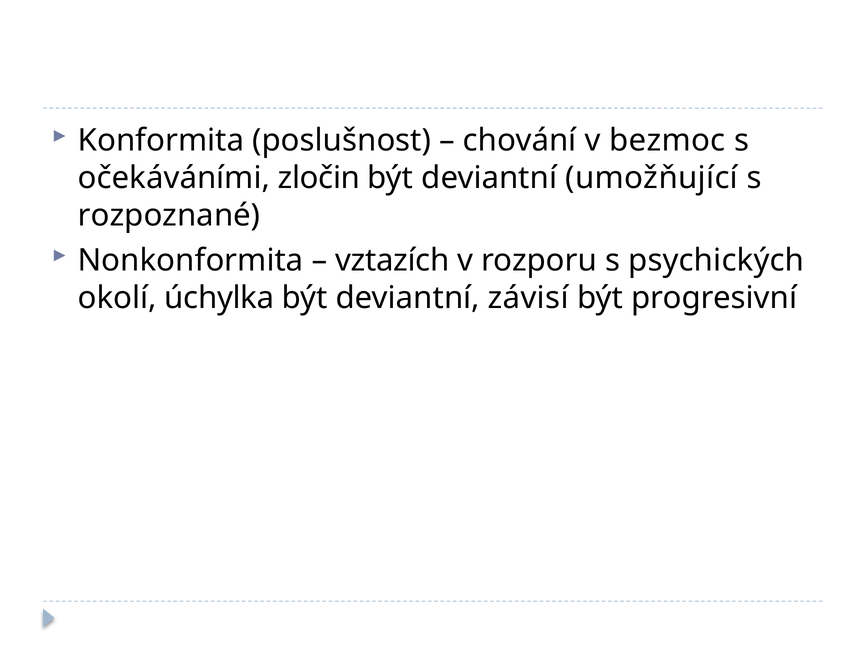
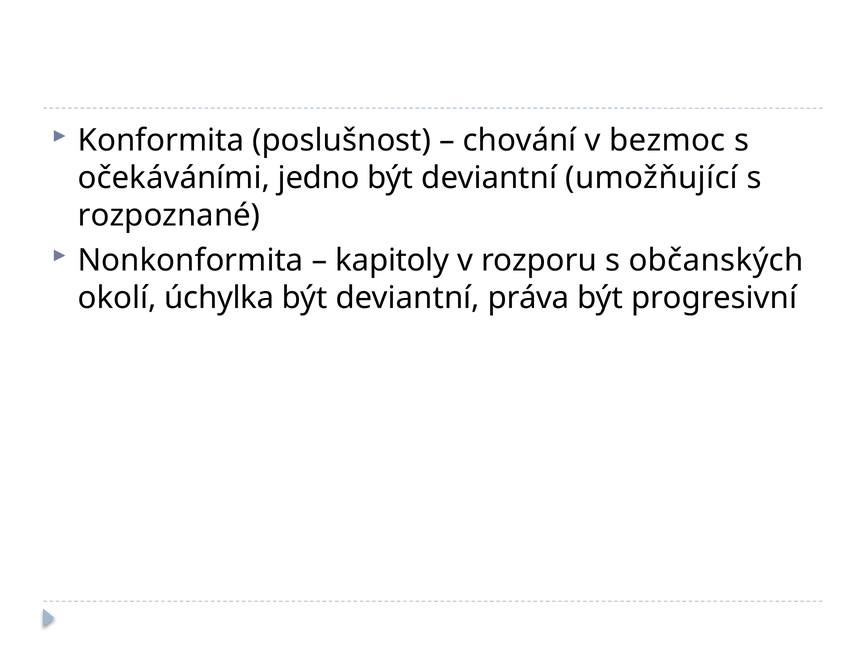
zločin: zločin -> jedno
vztazích: vztazích -> kapitoly
psychických: psychických -> občanských
závisí: závisí -> práva
